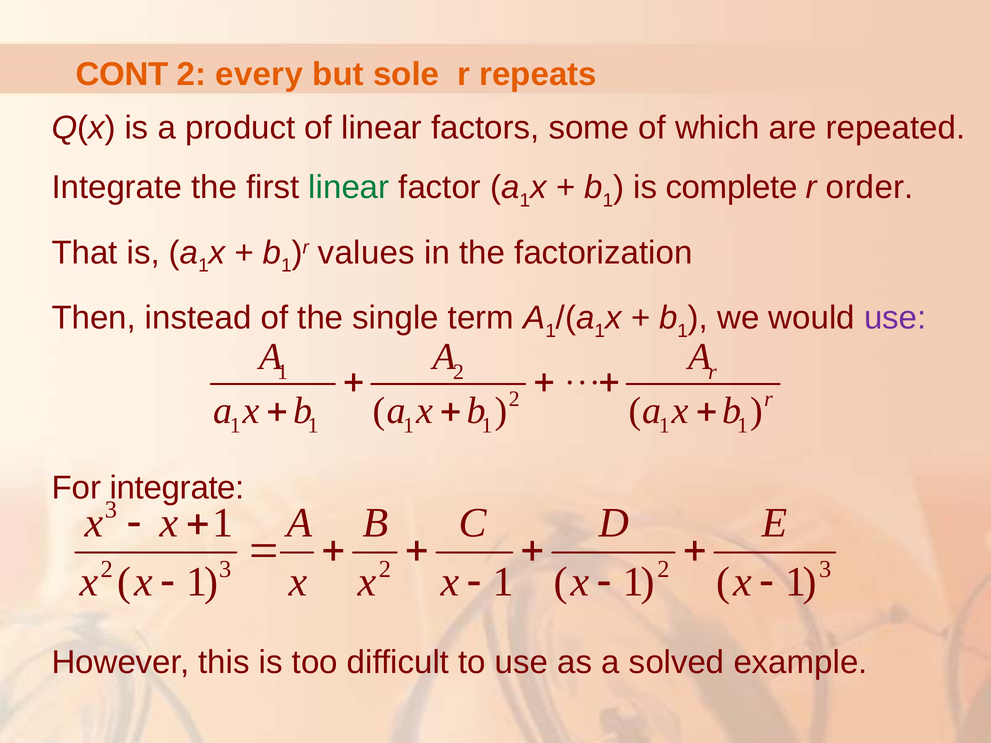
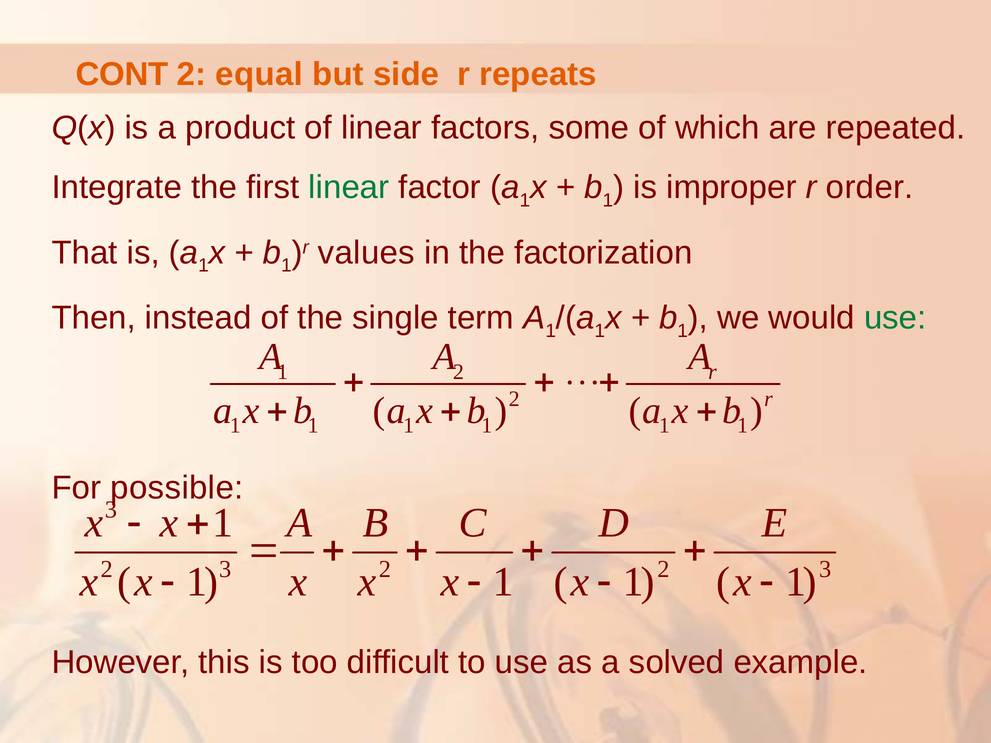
every: every -> equal
sole: sole -> side
complete: complete -> improper
use at (895, 318) colour: purple -> green
For integrate: integrate -> possible
